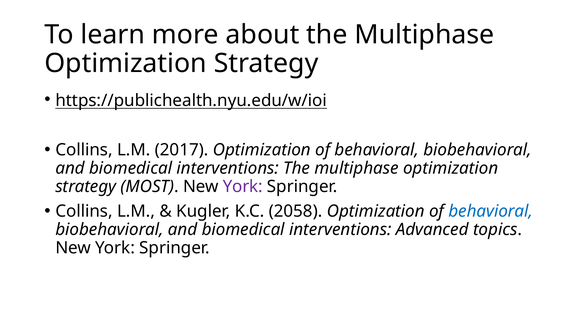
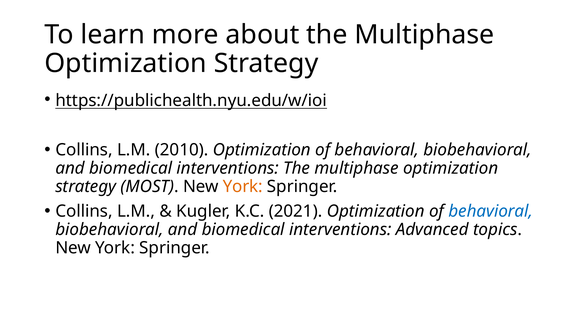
2017: 2017 -> 2010
York at (243, 187) colour: purple -> orange
2058: 2058 -> 2021
